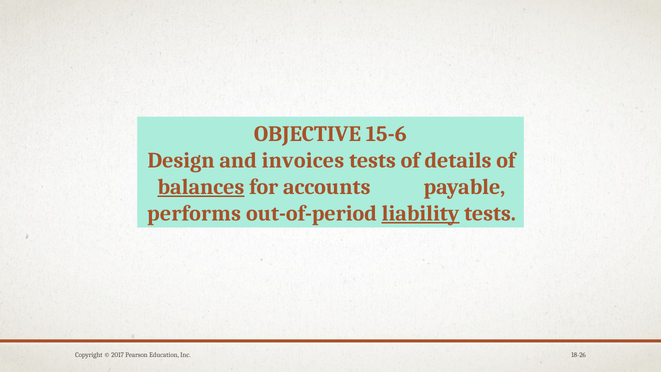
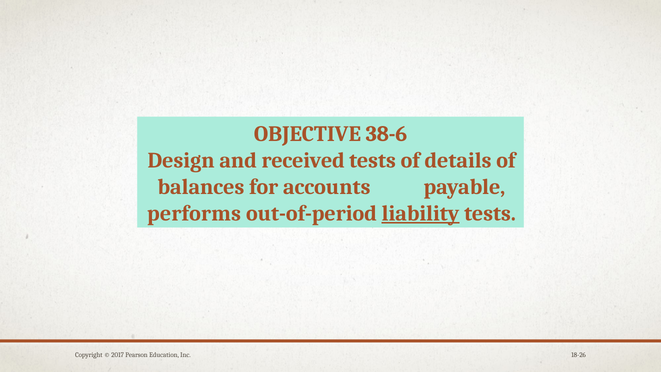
15-6: 15-6 -> 38-6
invoices: invoices -> received
balances underline: present -> none
